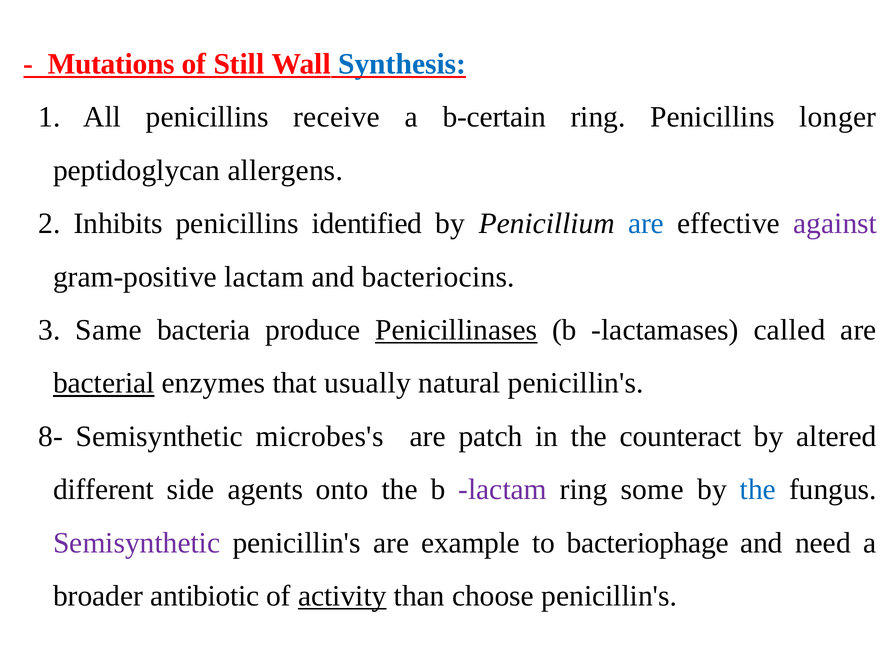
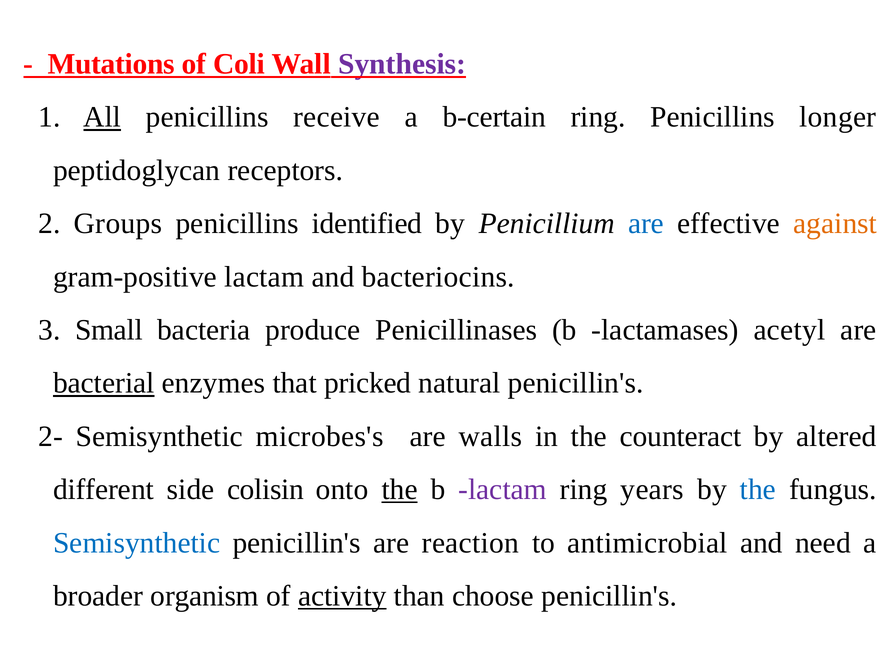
Still: Still -> Coli
Synthesis colour: blue -> purple
All underline: none -> present
allergens: allergens -> receptors
Inhibits: Inhibits -> Groups
against colour: purple -> orange
Same: Same -> Small
Penicillinases underline: present -> none
called: called -> acetyl
usually: usually -> pricked
8-: 8- -> 2-
patch: patch -> walls
agents: agents -> colisin
the at (400, 489) underline: none -> present
some: some -> years
Semisynthetic at (137, 542) colour: purple -> blue
example: example -> reaction
bacteriophage: bacteriophage -> antimicrobial
antibiotic: antibiotic -> organism
